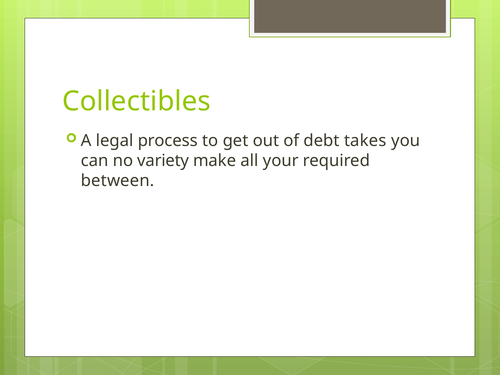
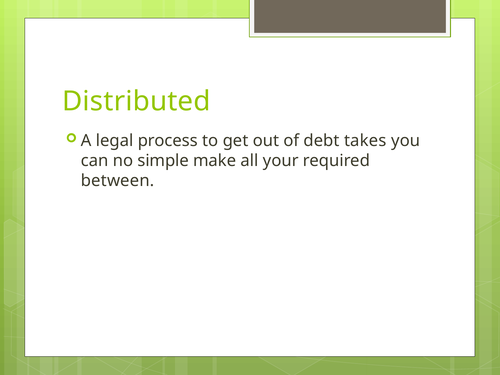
Collectibles: Collectibles -> Distributed
variety: variety -> simple
